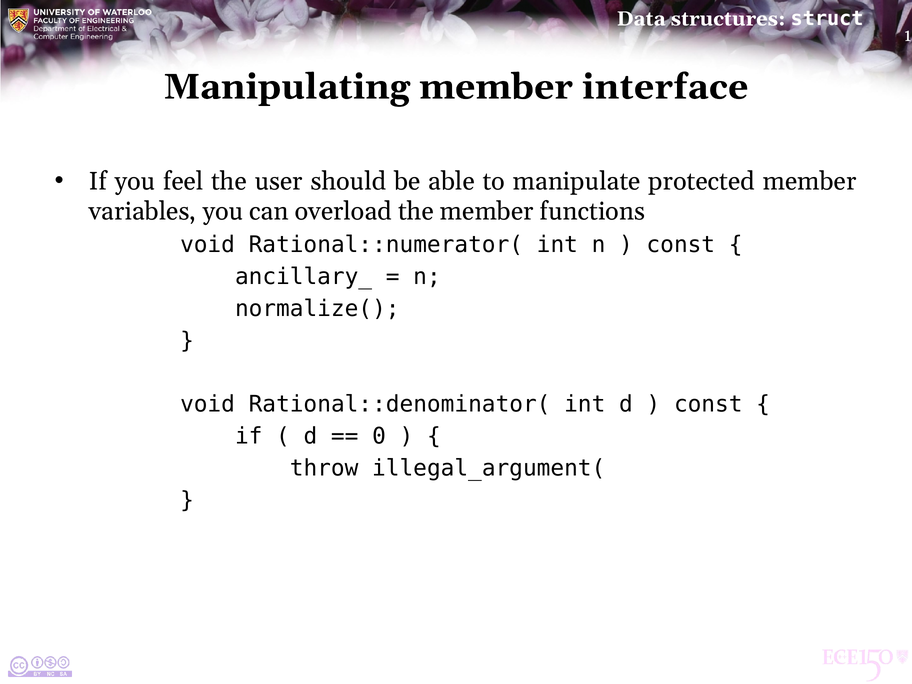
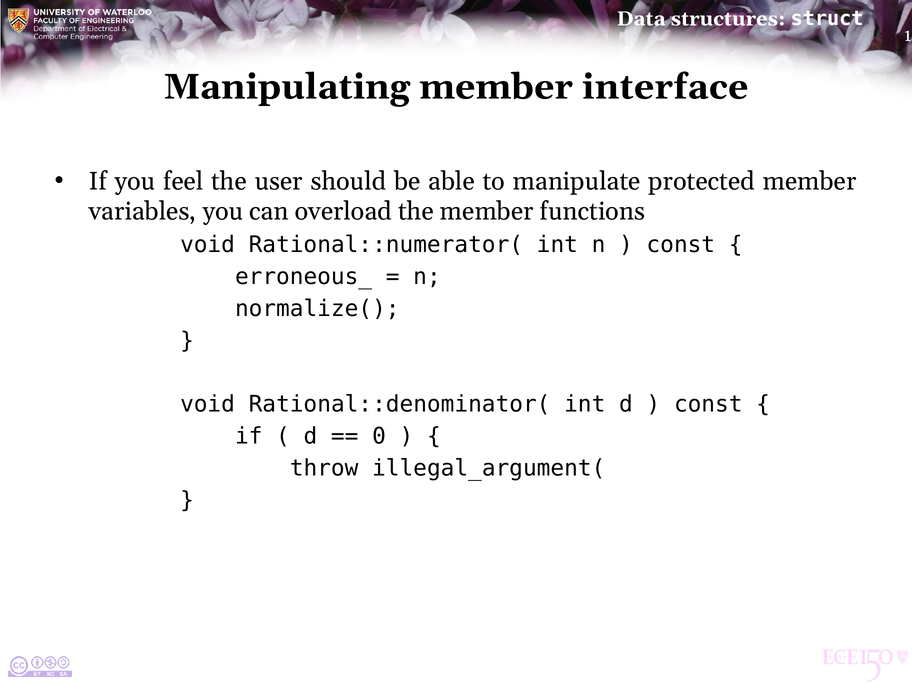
ancillary_: ancillary_ -> erroneous_
